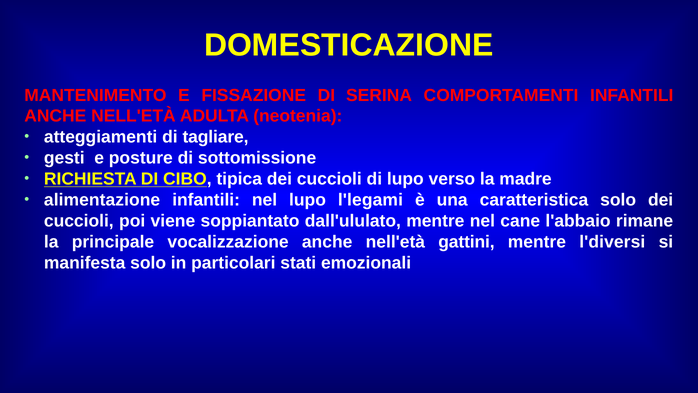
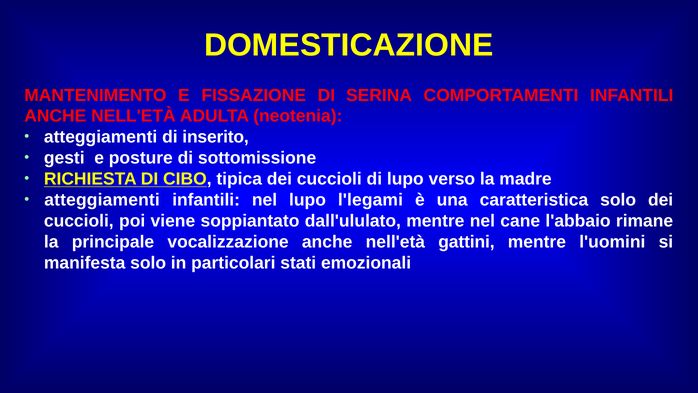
tagliare: tagliare -> inserito
alimentazione at (102, 200): alimentazione -> atteggiamenti
l'diversi: l'diversi -> l'uomini
